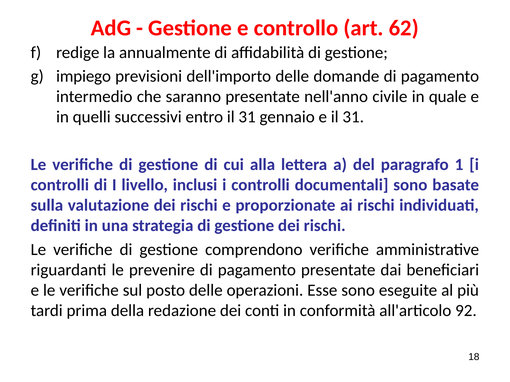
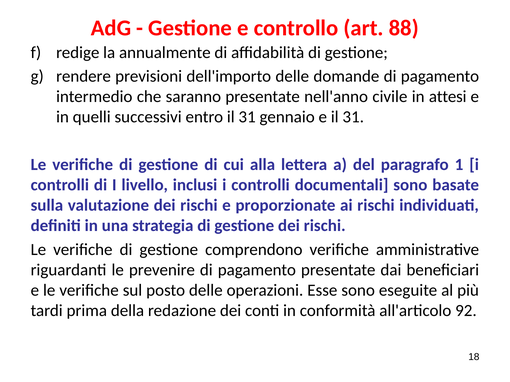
62: 62 -> 88
impiego: impiego -> rendere
quale: quale -> attesi
